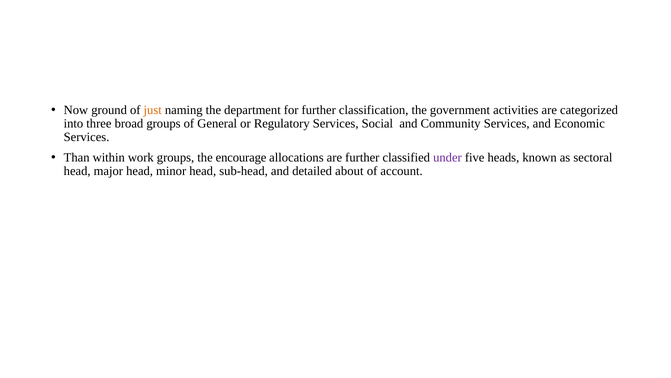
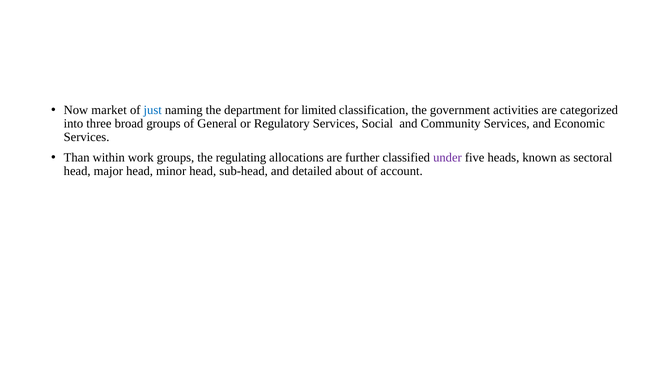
ground: ground -> market
just colour: orange -> blue
for further: further -> limited
encourage: encourage -> regulating
